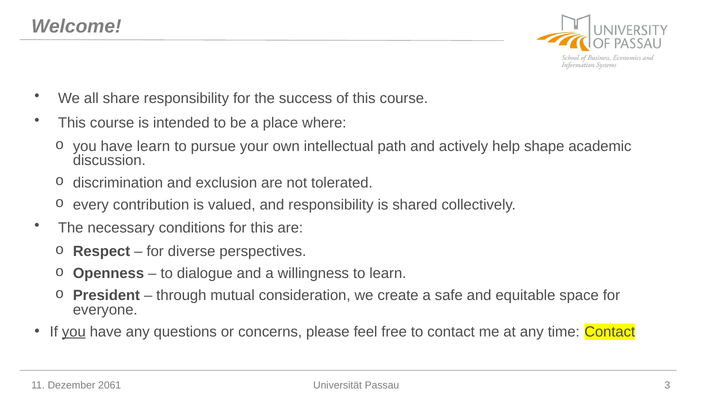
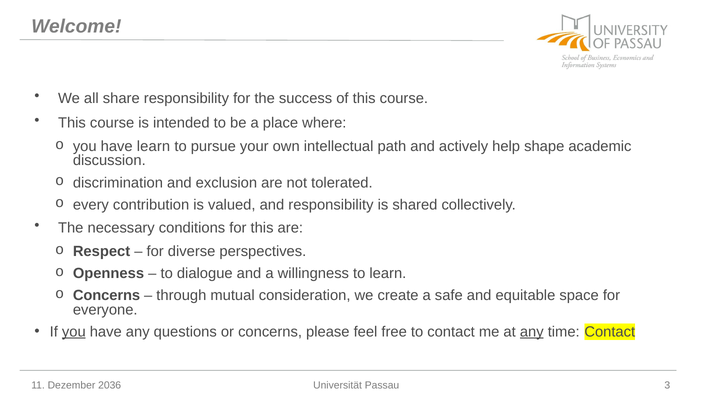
President at (106, 295): President -> Concerns
any at (532, 332) underline: none -> present
2061: 2061 -> 2036
